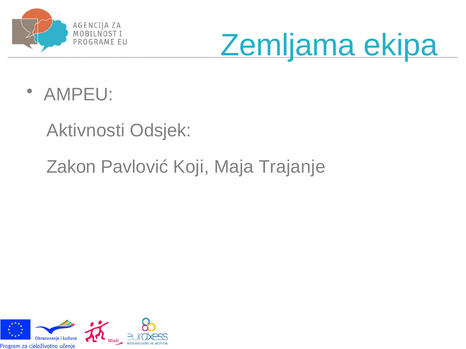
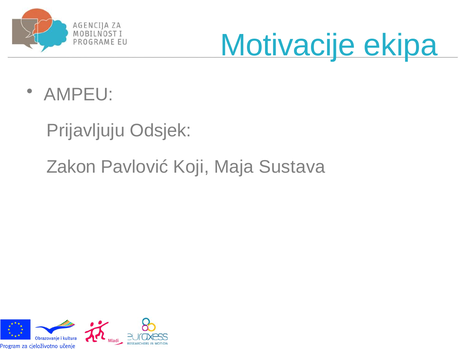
Zemljama: Zemljama -> Motivacije
Aktivnosti: Aktivnosti -> Prijavljuju
Trajanje: Trajanje -> Sustava
